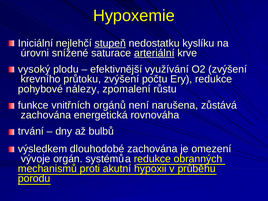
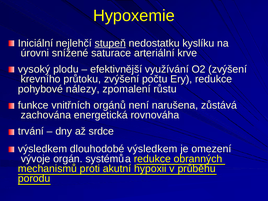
arteriální underline: present -> none
bulbů: bulbů -> srdce
dlouhodobé zachována: zachována -> výsledkem
